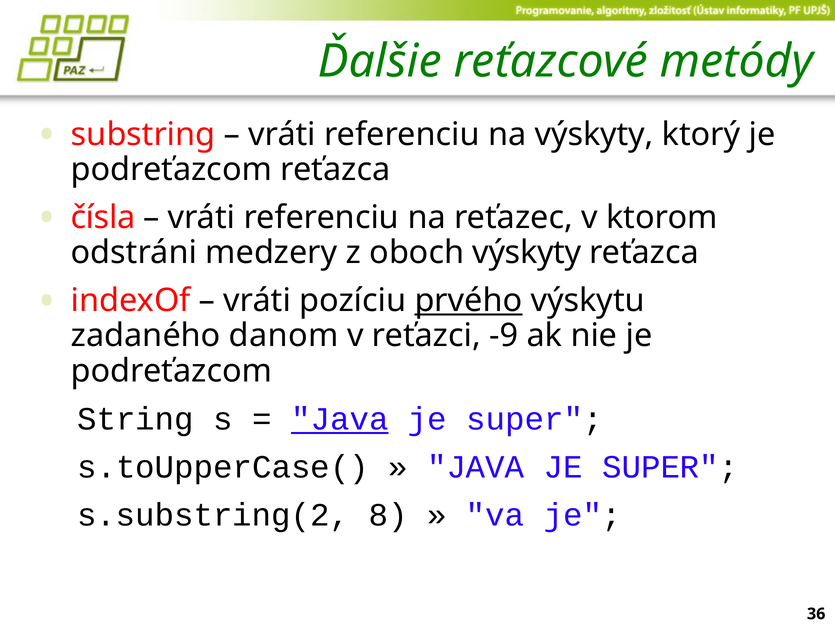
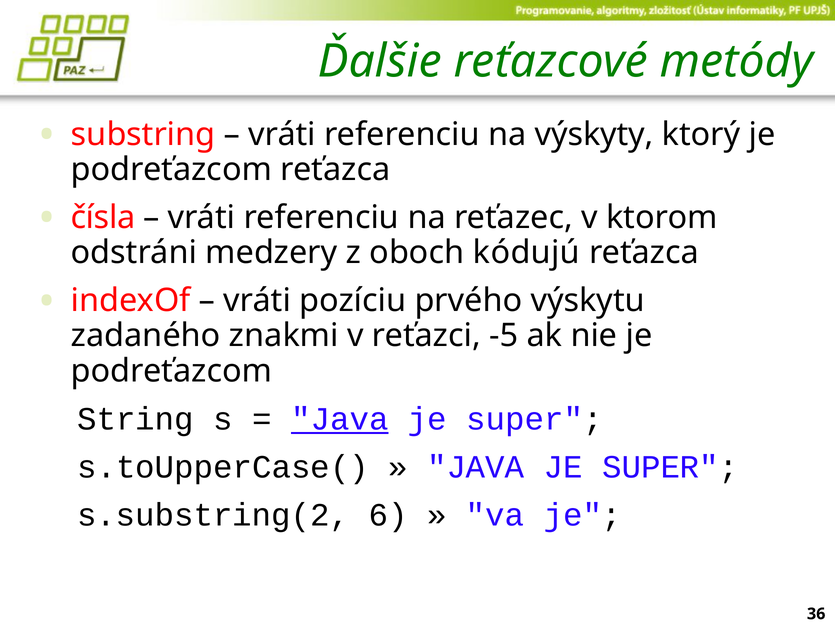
oboch výskyty: výskyty -> kódujú
prvého underline: present -> none
danom: danom -> znakmi
-9: -9 -> -5
8: 8 -> 6
